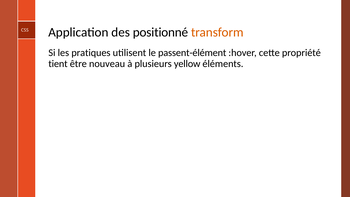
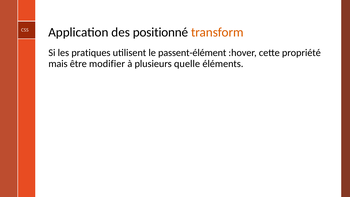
tient: tient -> mais
nouveau: nouveau -> modifier
yellow: yellow -> quelle
